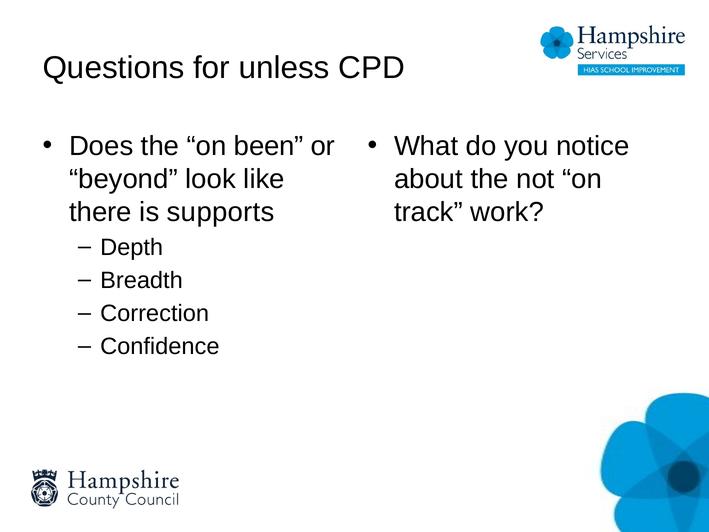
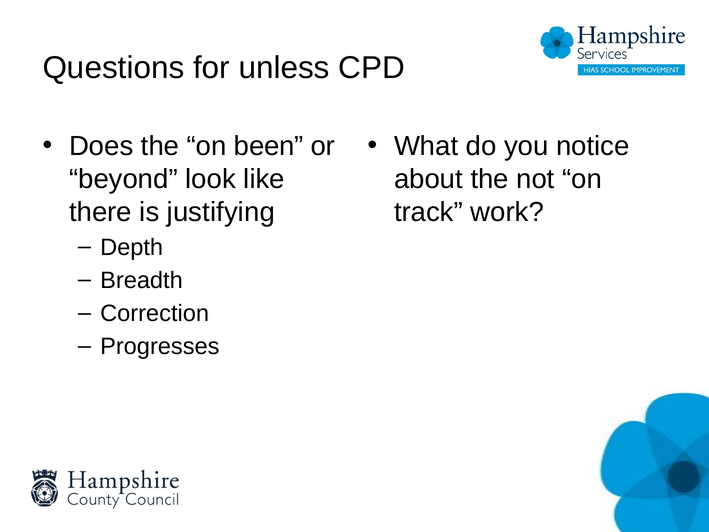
supports: supports -> justifying
Confidence: Confidence -> Progresses
